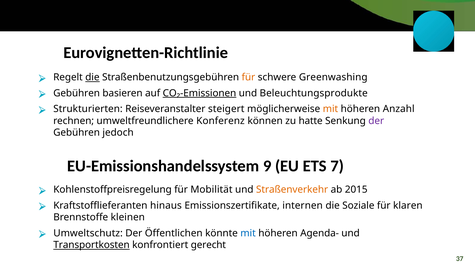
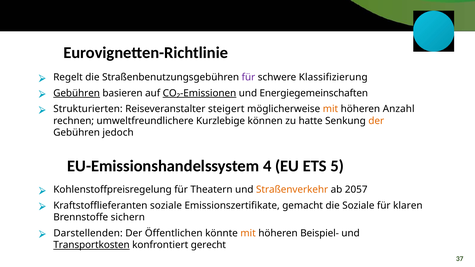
die at (92, 77) underline: present -> none
für at (248, 77) colour: orange -> purple
Greenwashing: Greenwashing -> Klassifizierung
Gebühren at (77, 93) underline: none -> present
Beleuchtungsprodukte: Beleuchtungsprodukte -> Energiegemeinschaften
Konferenz: Konferenz -> Kurzlebige
der at (376, 121) colour: purple -> orange
9: 9 -> 4
7: 7 -> 5
Mobilität: Mobilität -> Theatern
2015: 2015 -> 2057
Kraftstofflieferanten hinaus: hinaus -> soziale
internen: internen -> gemacht
kleinen: kleinen -> sichern
Umweltschutz: Umweltschutz -> Darstellenden
mit at (248, 233) colour: blue -> orange
Agenda-: Agenda- -> Beispiel-
